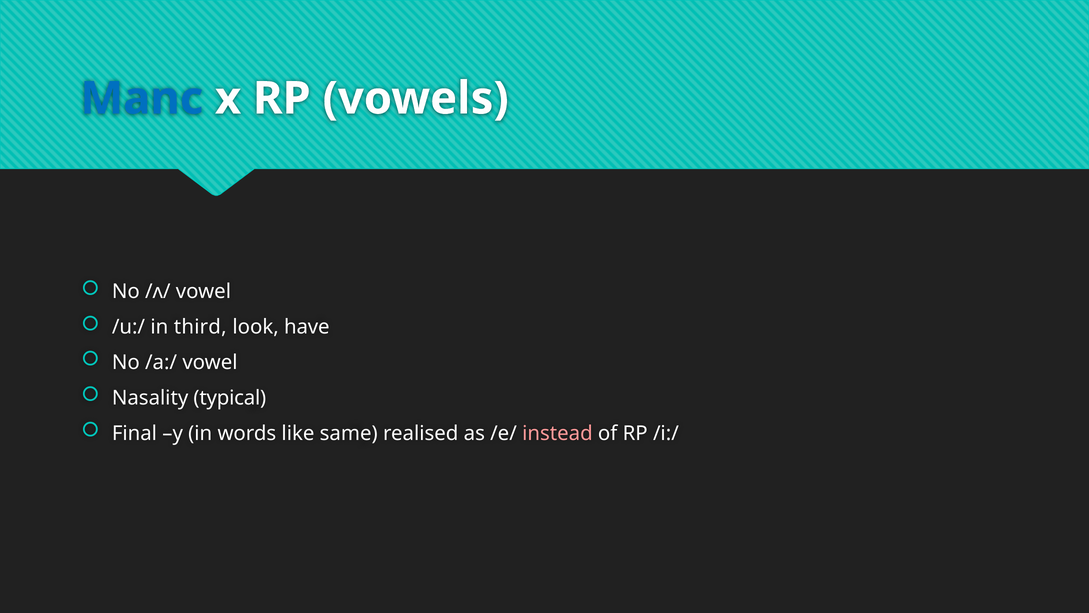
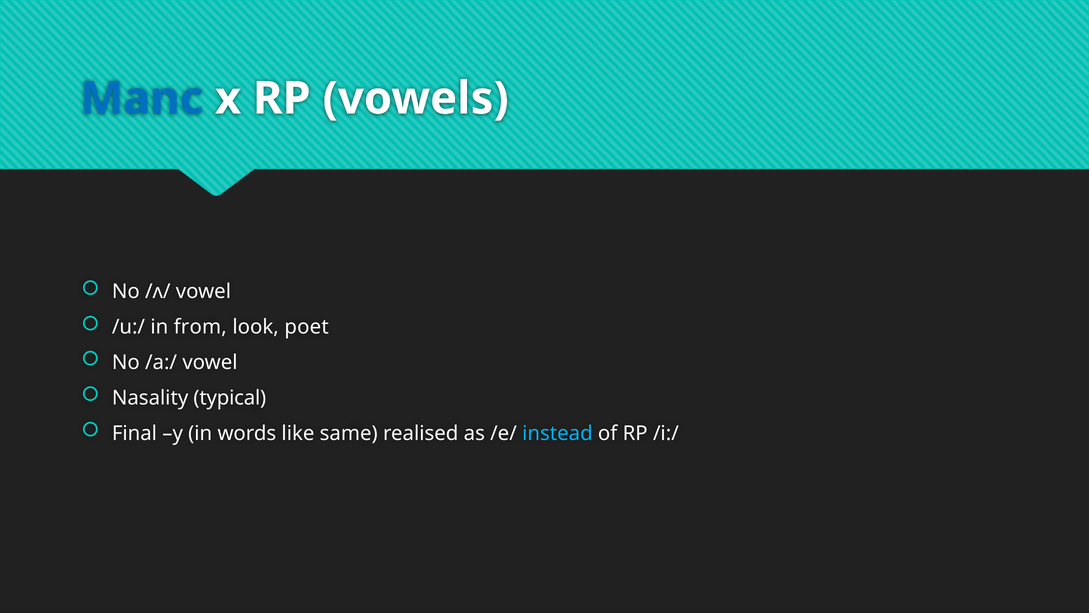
third: third -> from
have: have -> poet
instead colour: pink -> light blue
